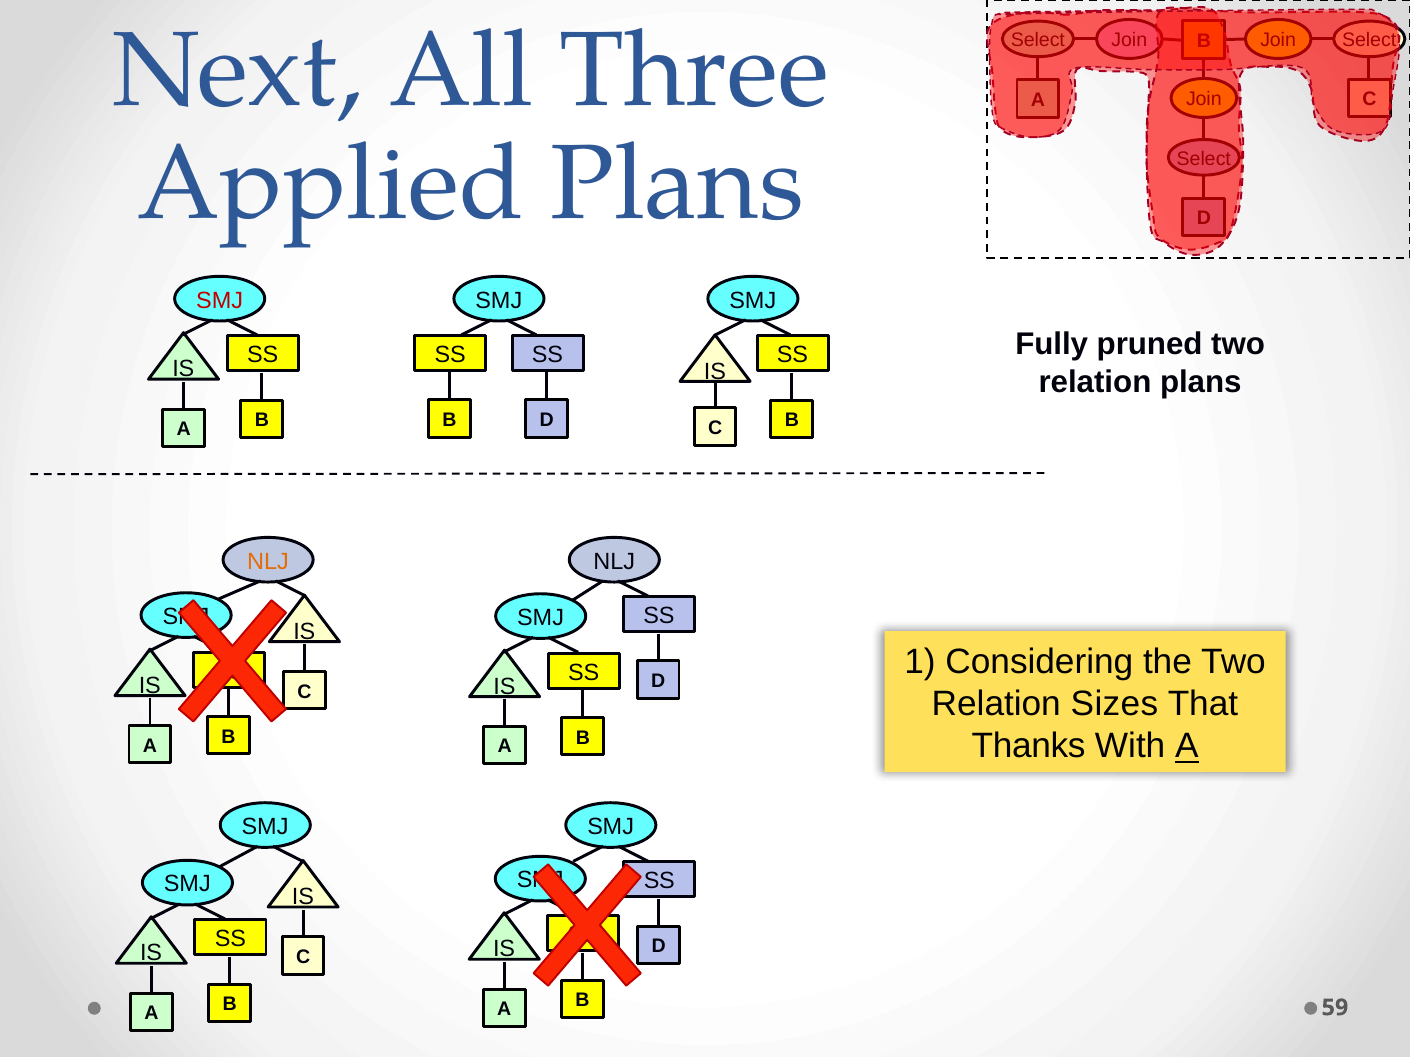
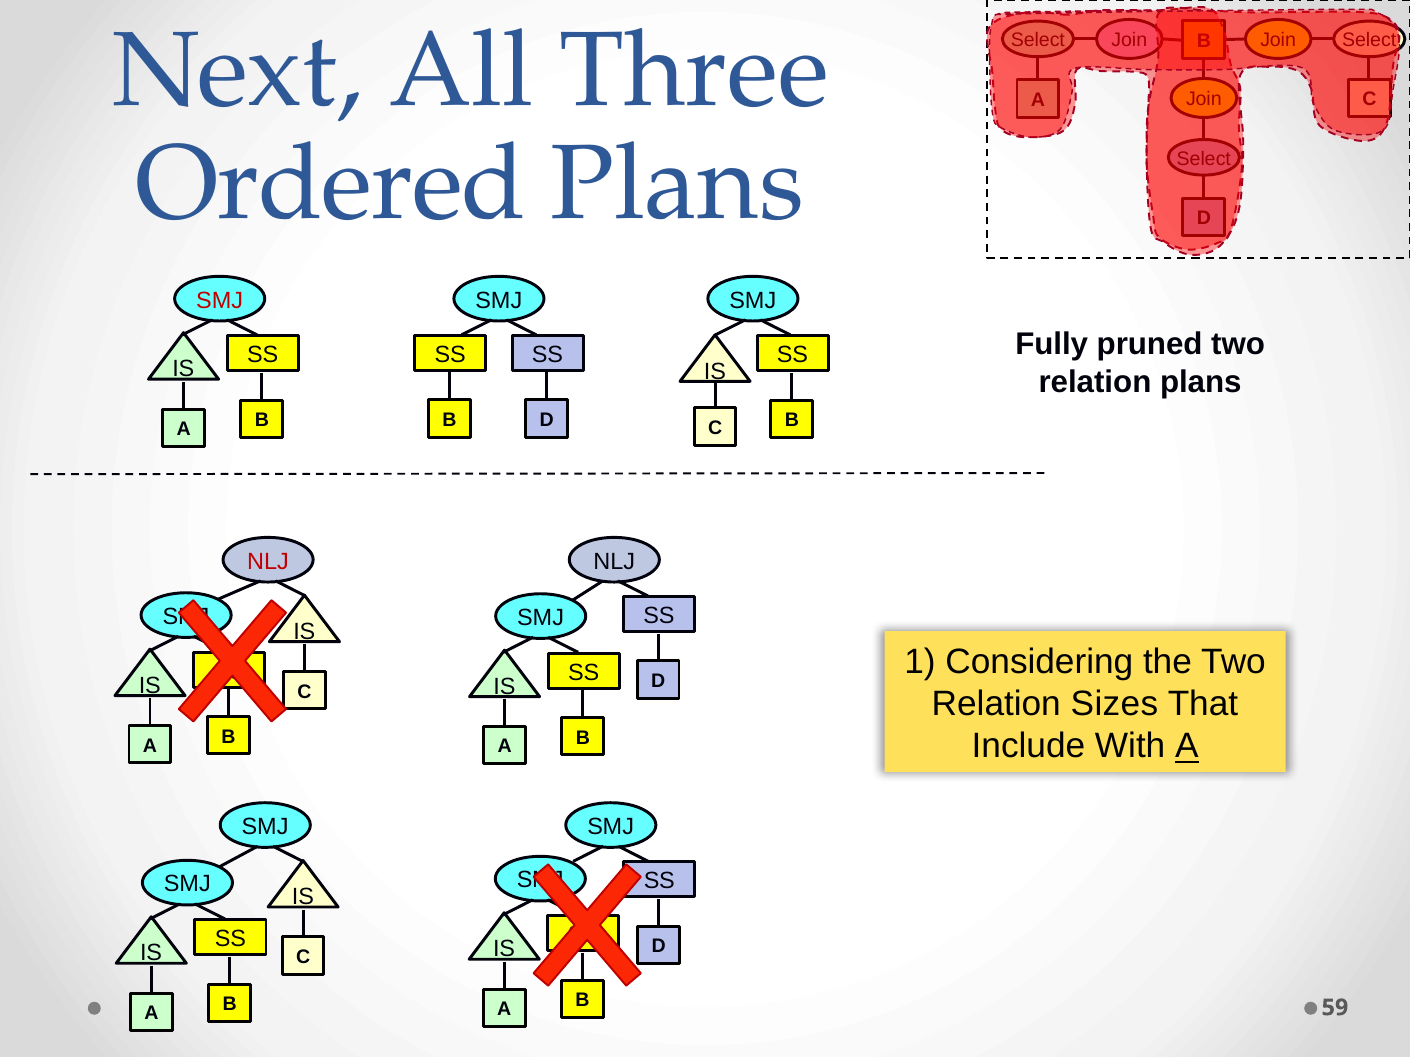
Applied: Applied -> Ordered
NLJ at (268, 562) colour: orange -> red
Thanks: Thanks -> Include
